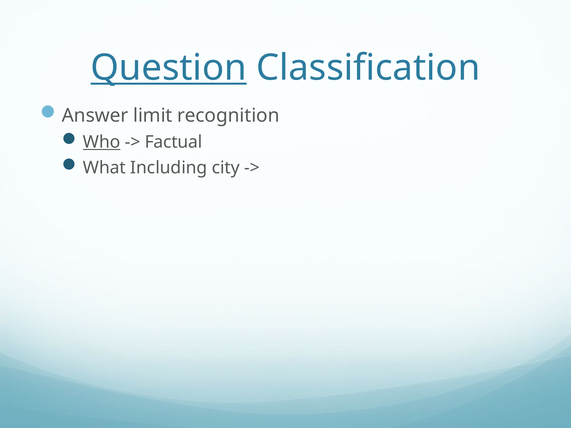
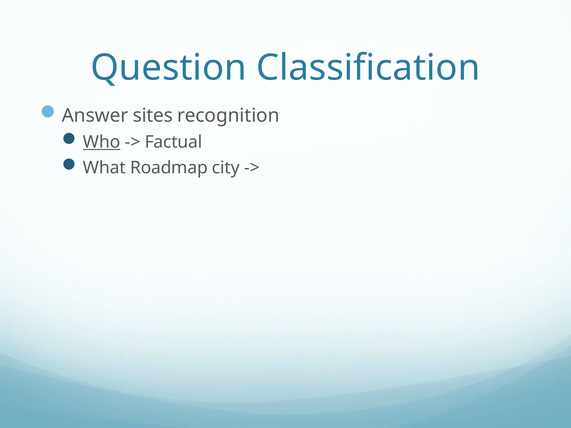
Question underline: present -> none
limit: limit -> sites
Including: Including -> Roadmap
